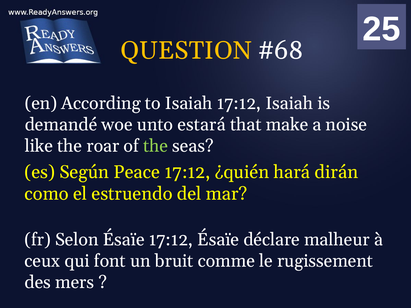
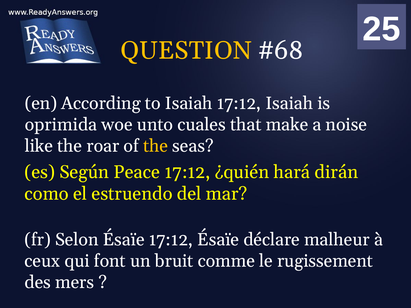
demandé: demandé -> oprimida
estará: estará -> cuales
the at (156, 146) colour: light green -> yellow
